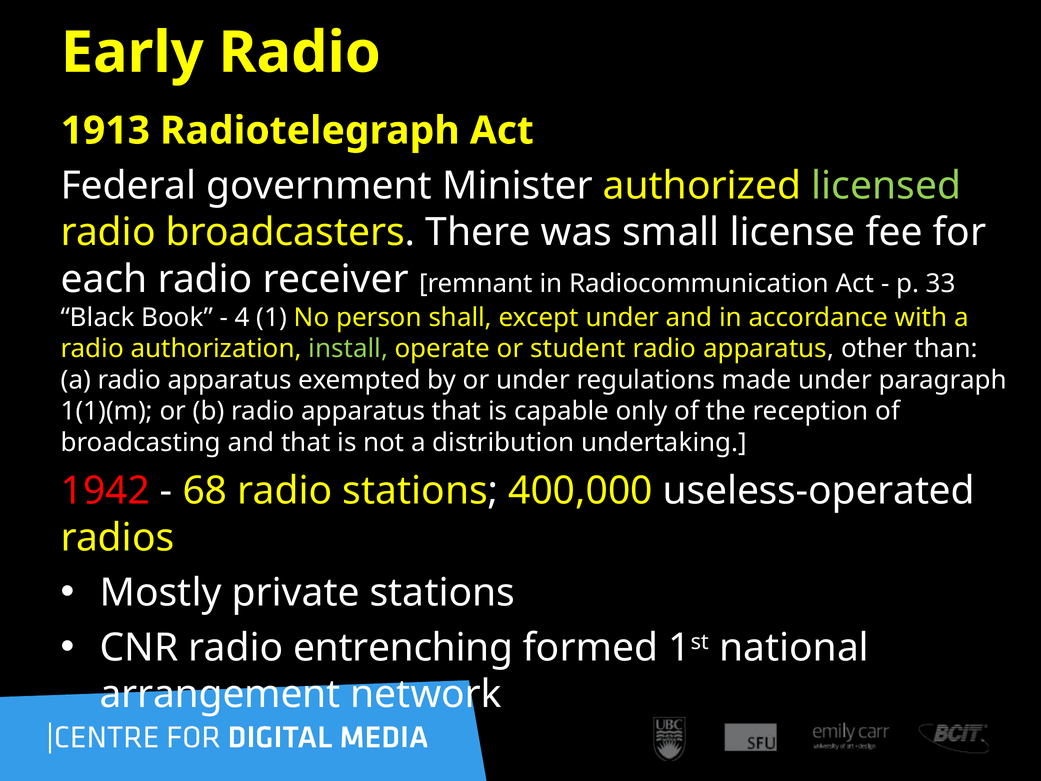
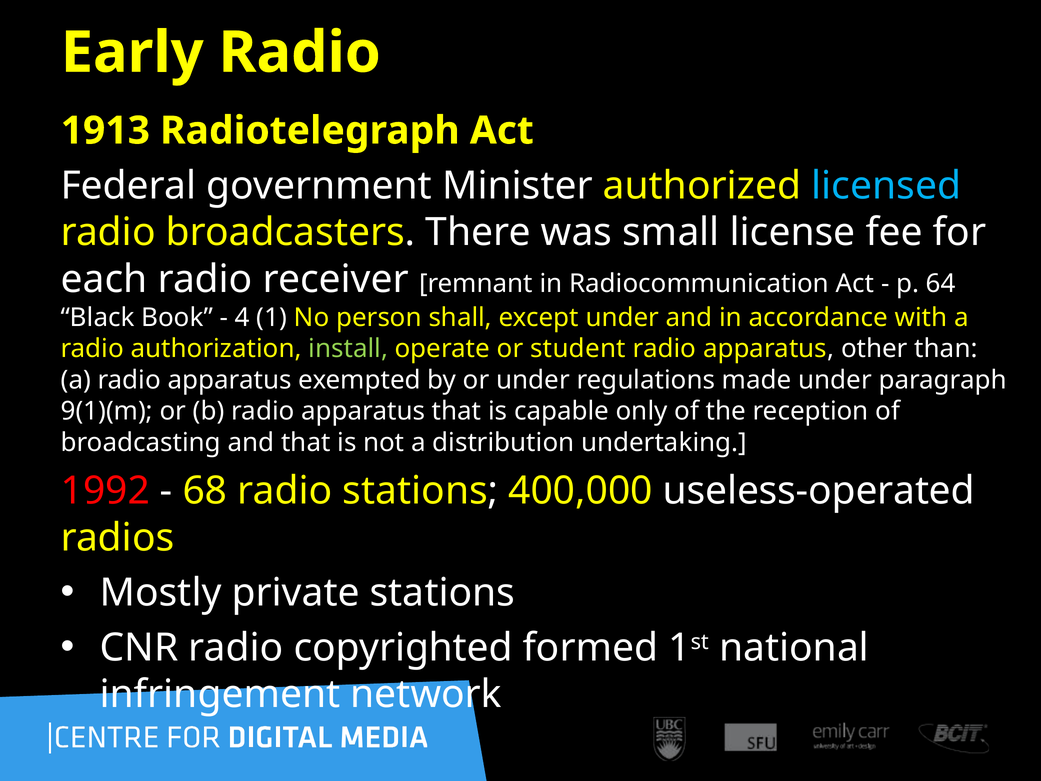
licensed colour: light green -> light blue
33: 33 -> 64
1(1)(m: 1(1)(m -> 9(1)(m
1942: 1942 -> 1992
entrenching: entrenching -> copyrighted
arrangement: arrangement -> infringement
